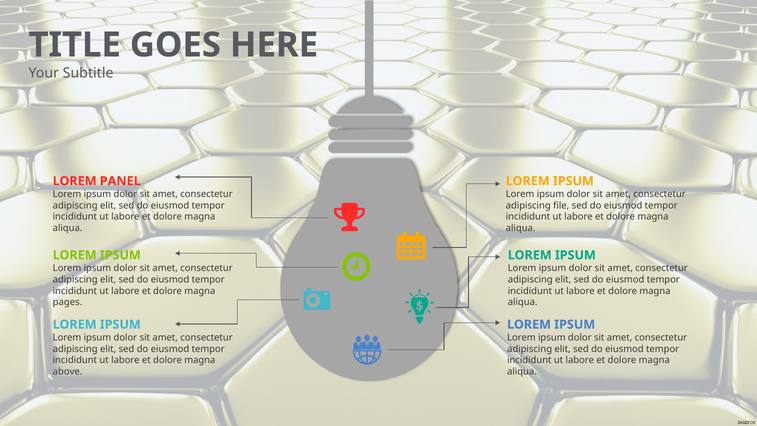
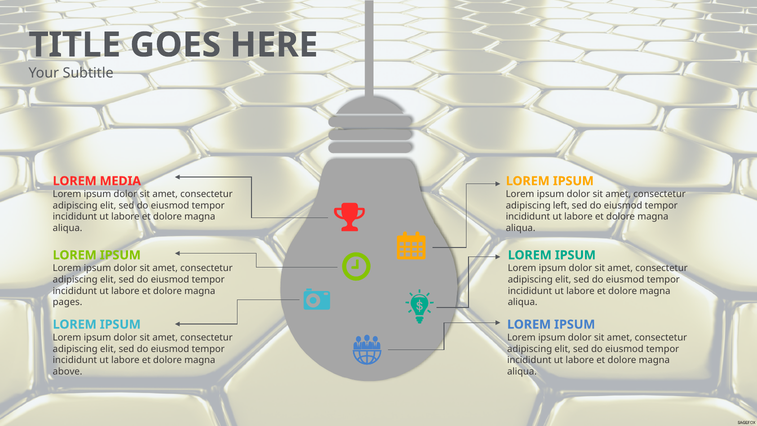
PANEL: PANEL -> MEDIA
file: file -> left
